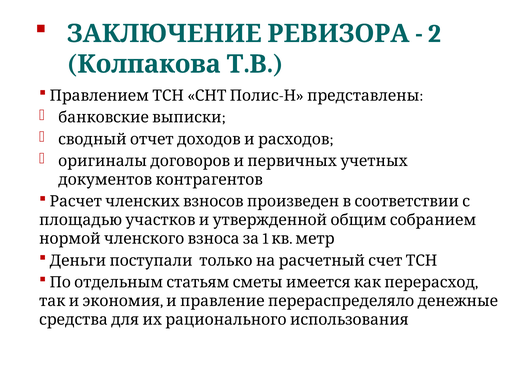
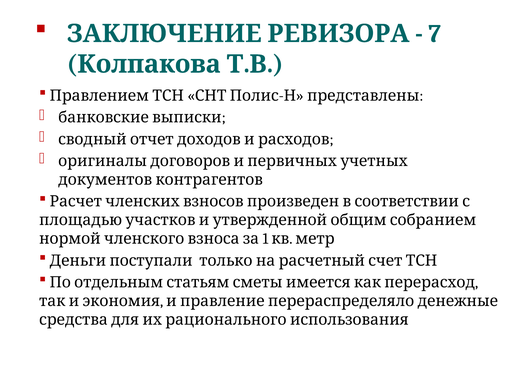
2: 2 -> 7
